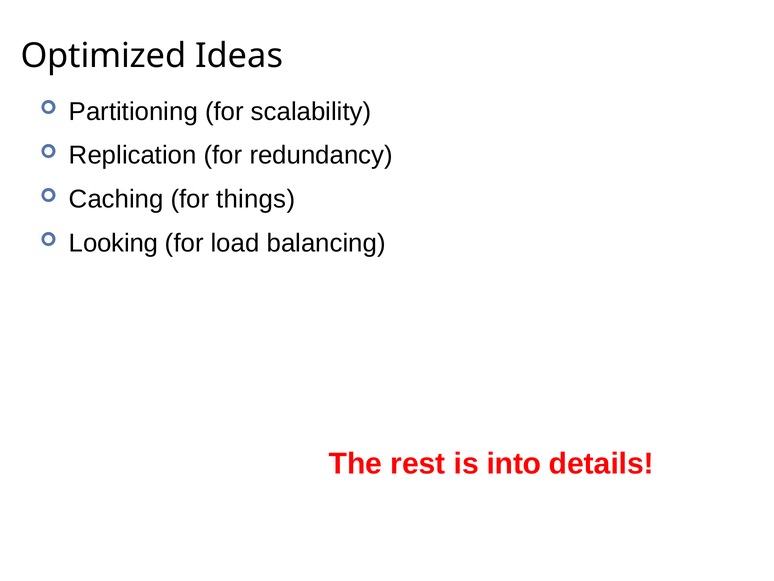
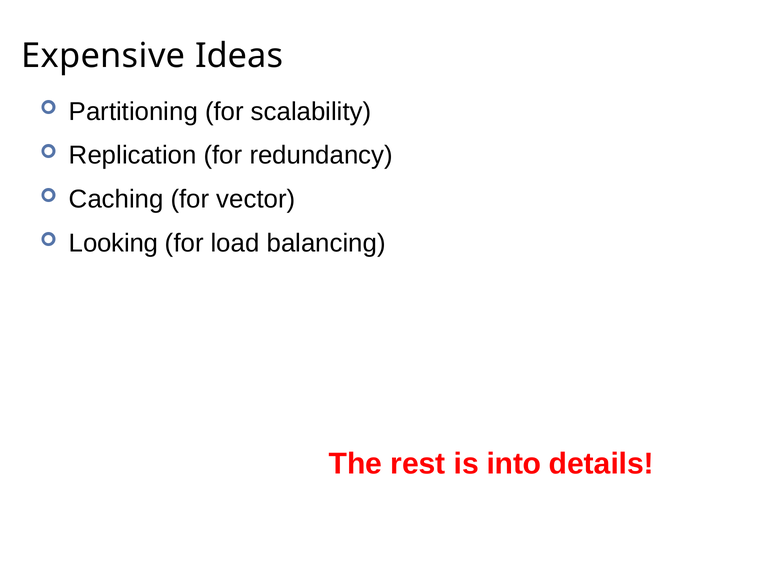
Optimized: Optimized -> Expensive
things: things -> vector
